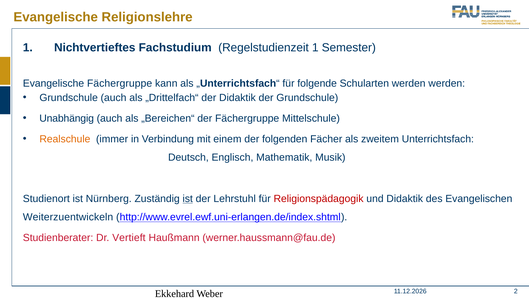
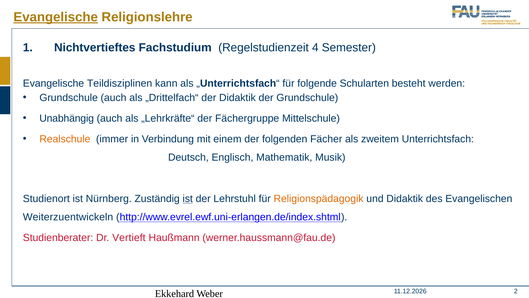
Evangelische at (56, 17) underline: none -> present
Regelstudienzeit 1: 1 -> 4
Evangelische Fächergruppe: Fächergruppe -> Teildisziplinen
Schularten werden: werden -> besteht
„Bereichen“: „Bereichen“ -> „Lehrkräfte“
Religionspädagogik colour: red -> orange
